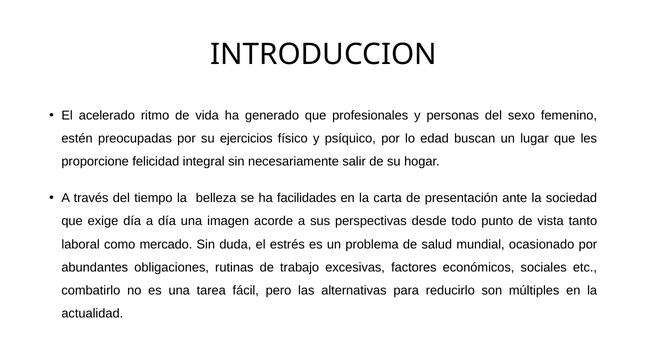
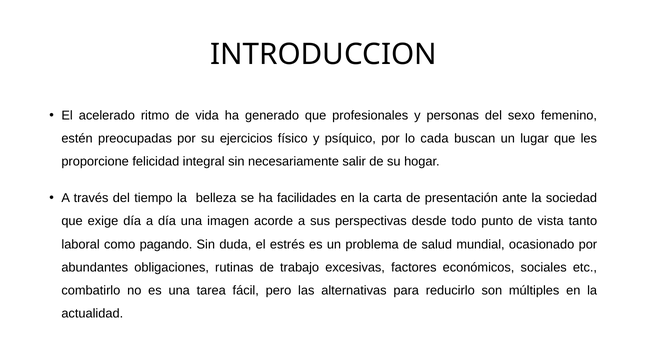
edad: edad -> cada
mercado: mercado -> pagando
